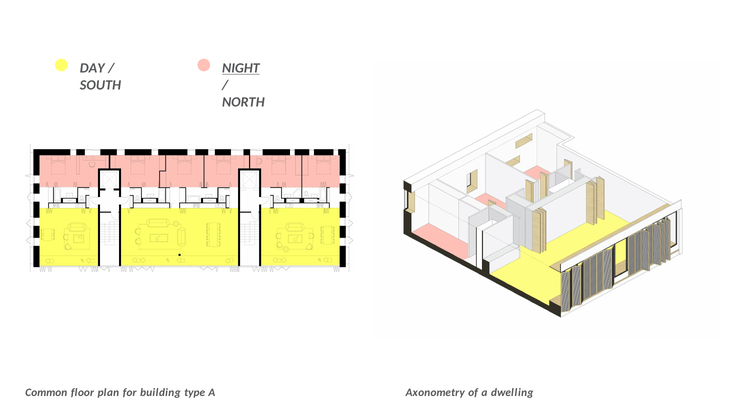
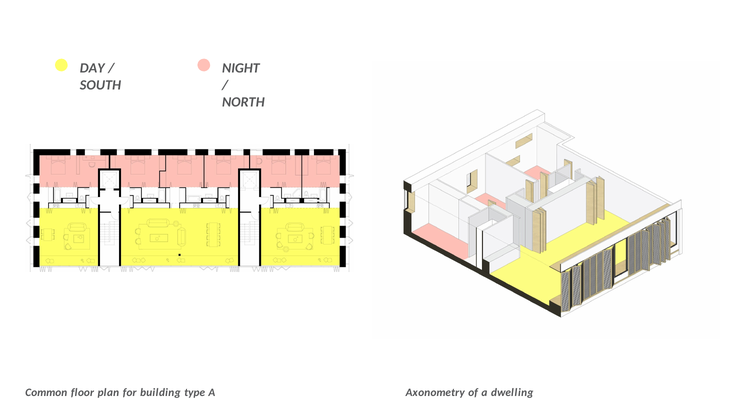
NIGHT underline: present -> none
